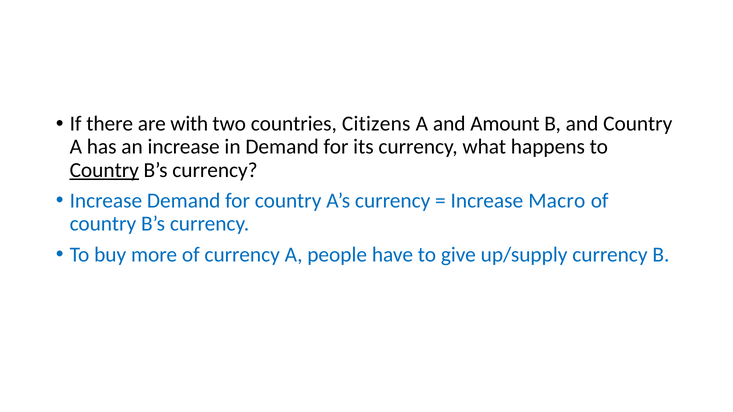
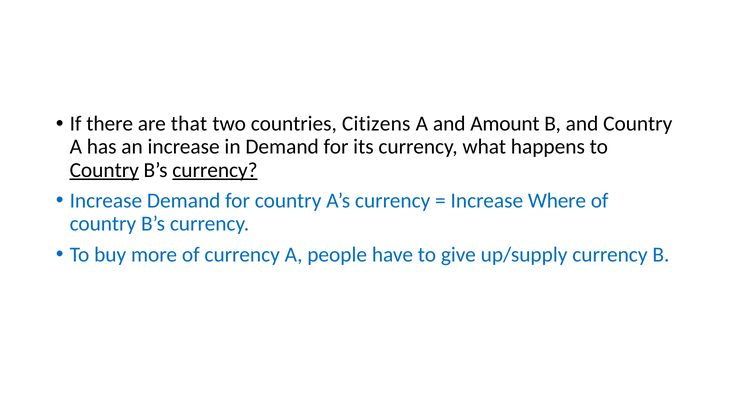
with: with -> that
currency at (215, 170) underline: none -> present
Macro: Macro -> Where
